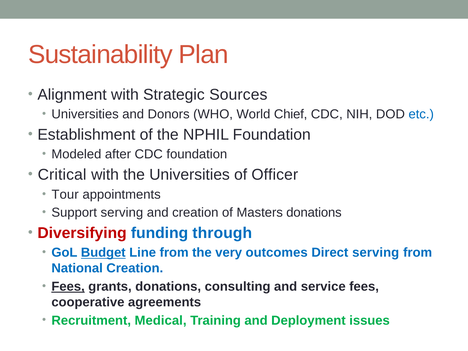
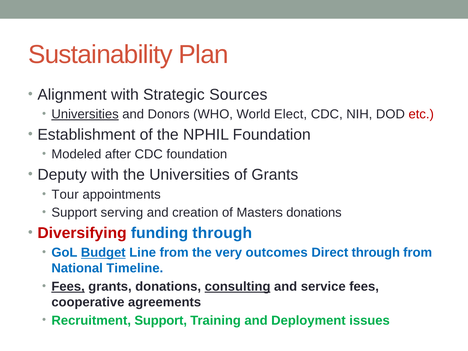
Universities at (85, 114) underline: none -> present
Chief: Chief -> Elect
etc colour: blue -> red
Critical: Critical -> Deputy
of Officer: Officer -> Grants
Direct serving: serving -> through
National Creation: Creation -> Timeline
consulting underline: none -> present
Recruitment Medical: Medical -> Support
